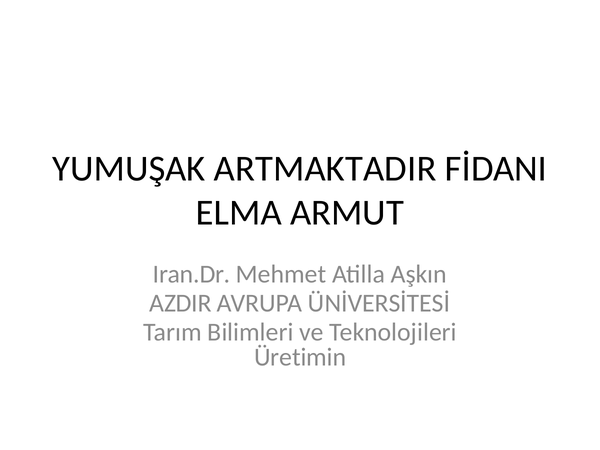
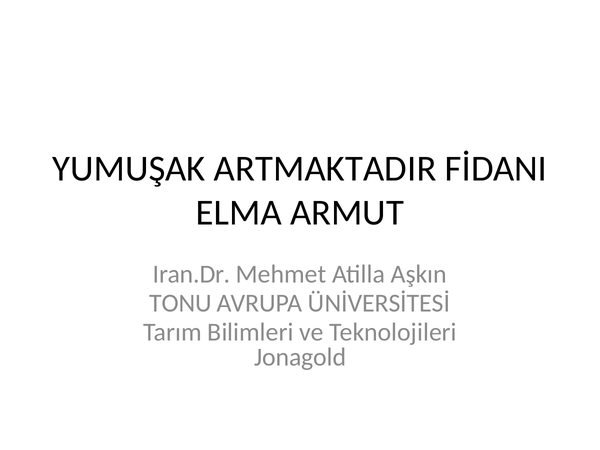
AZDIR: AZDIR -> TONU
Üretimin: Üretimin -> Jonagold
